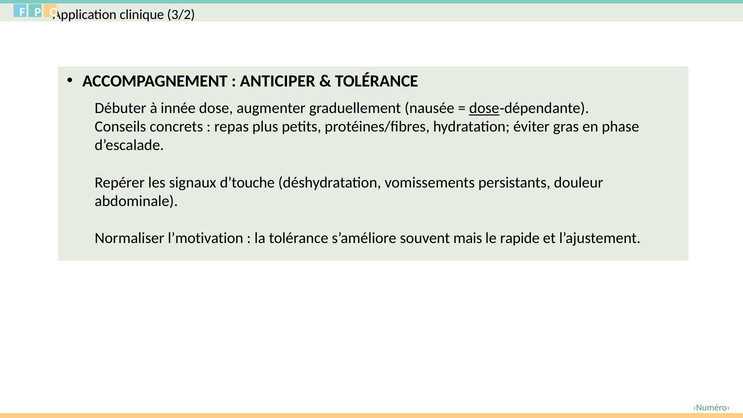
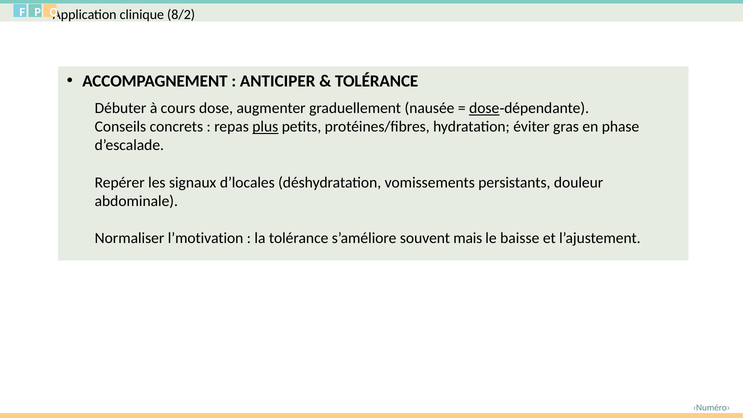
3/2: 3/2 -> 8/2
innée: innée -> cours
plus underline: none -> present
d’touche: d’touche -> d’locales
rapide: rapide -> baisse
